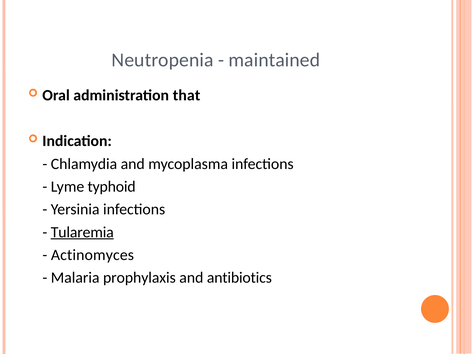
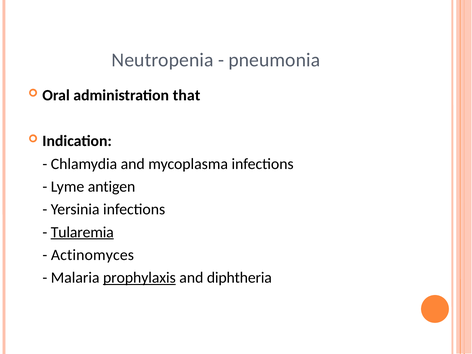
maintained: maintained -> pneumonia
typhoid: typhoid -> antigen
prophylaxis underline: none -> present
antibiotics: antibiotics -> diphtheria
